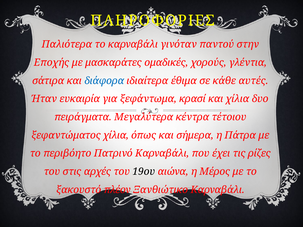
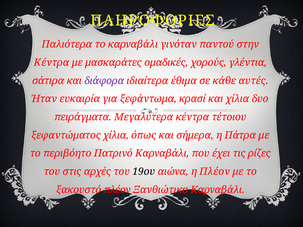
Εποχής at (52, 63): Εποχής -> Κέντρα
διάφορα colour: blue -> purple
η Μέρος: Μέρος -> Πλέον
